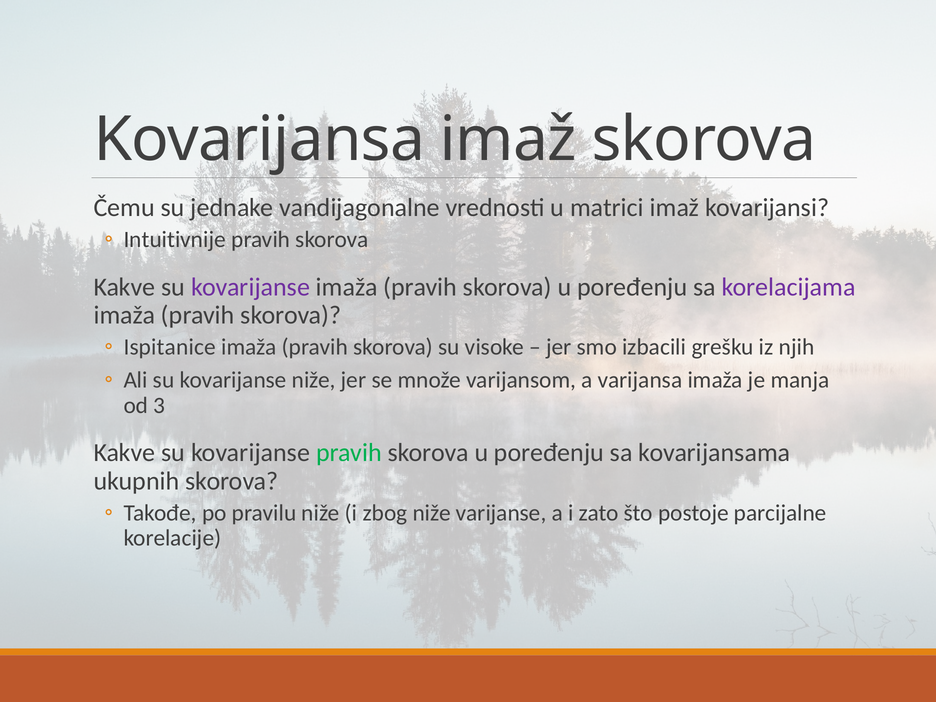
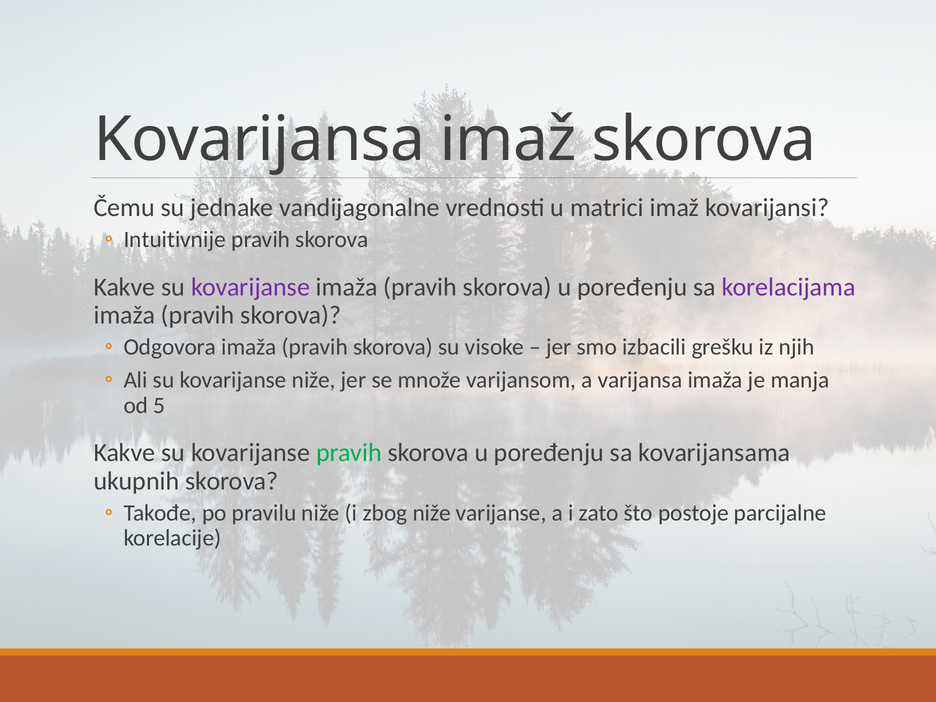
Ispitanice: Ispitanice -> Odgovora
3: 3 -> 5
